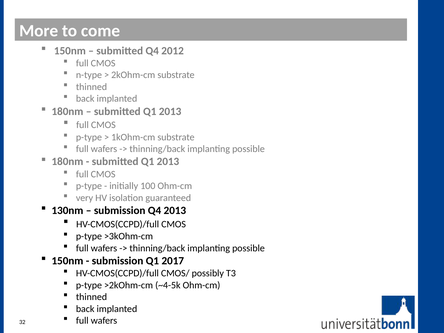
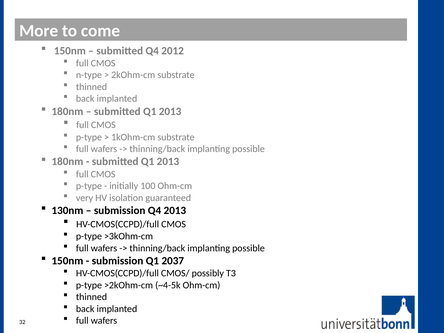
2017: 2017 -> 2037
